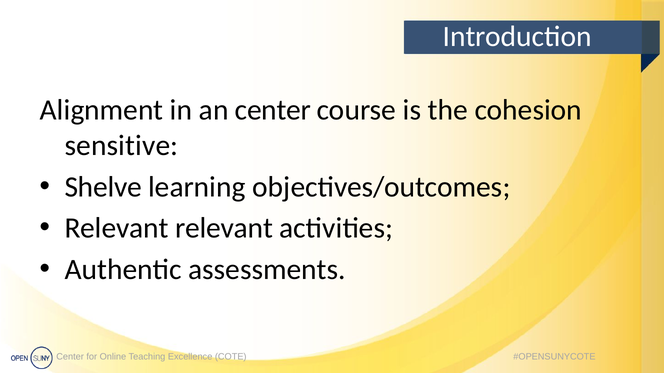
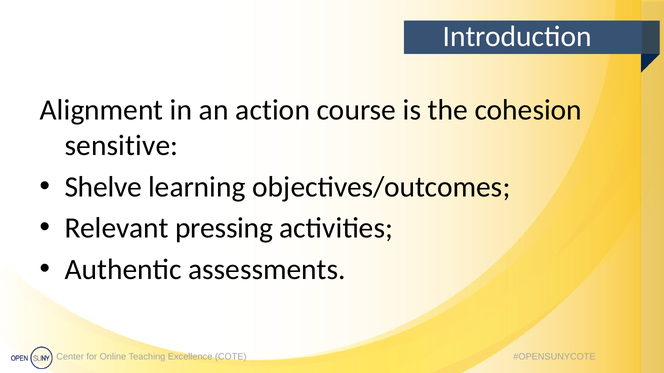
an center: center -> action
Relevant relevant: relevant -> pressing
